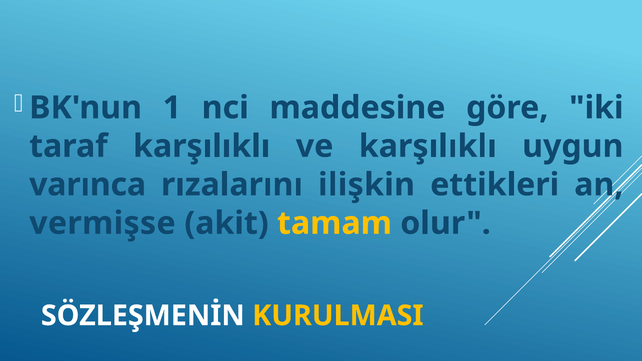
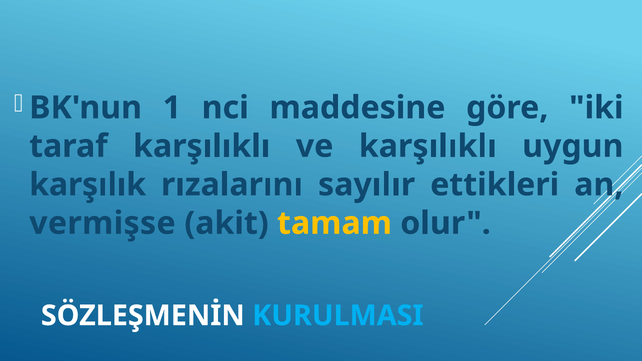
varınca: varınca -> karşılık
ilişkin: ilişkin -> sayılır
KURULMASI colour: yellow -> light blue
